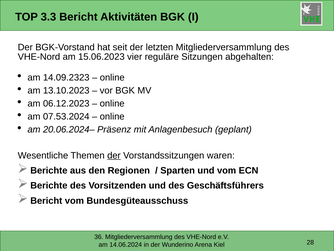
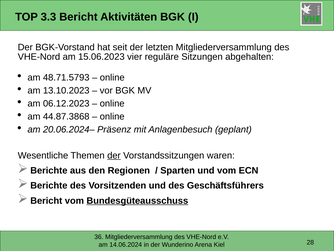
14.09.2323: 14.09.2323 -> 48.71.5793
07.53.2024: 07.53.2024 -> 44.87.3868
Bundesgüteausschuss underline: none -> present
